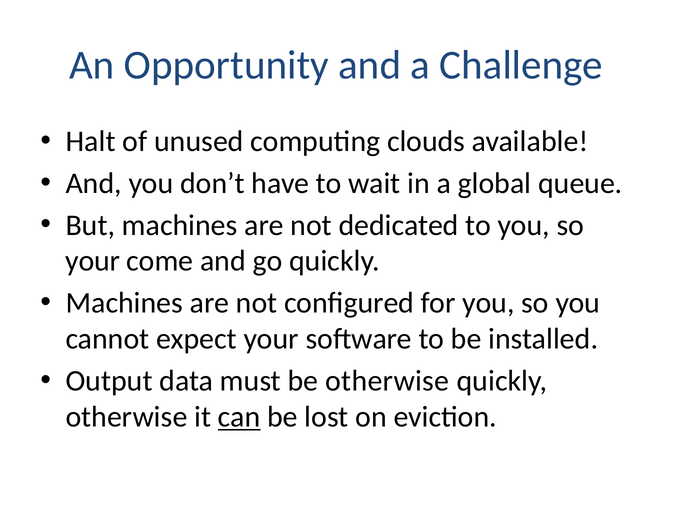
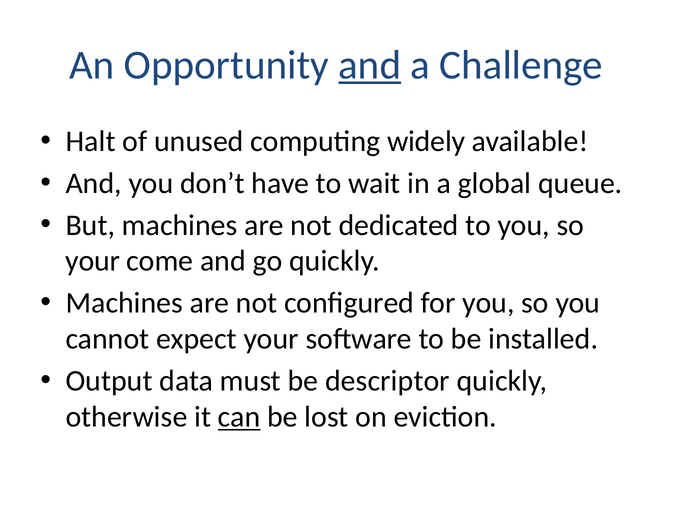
and at (370, 65) underline: none -> present
clouds: clouds -> widely
be otherwise: otherwise -> descriptor
